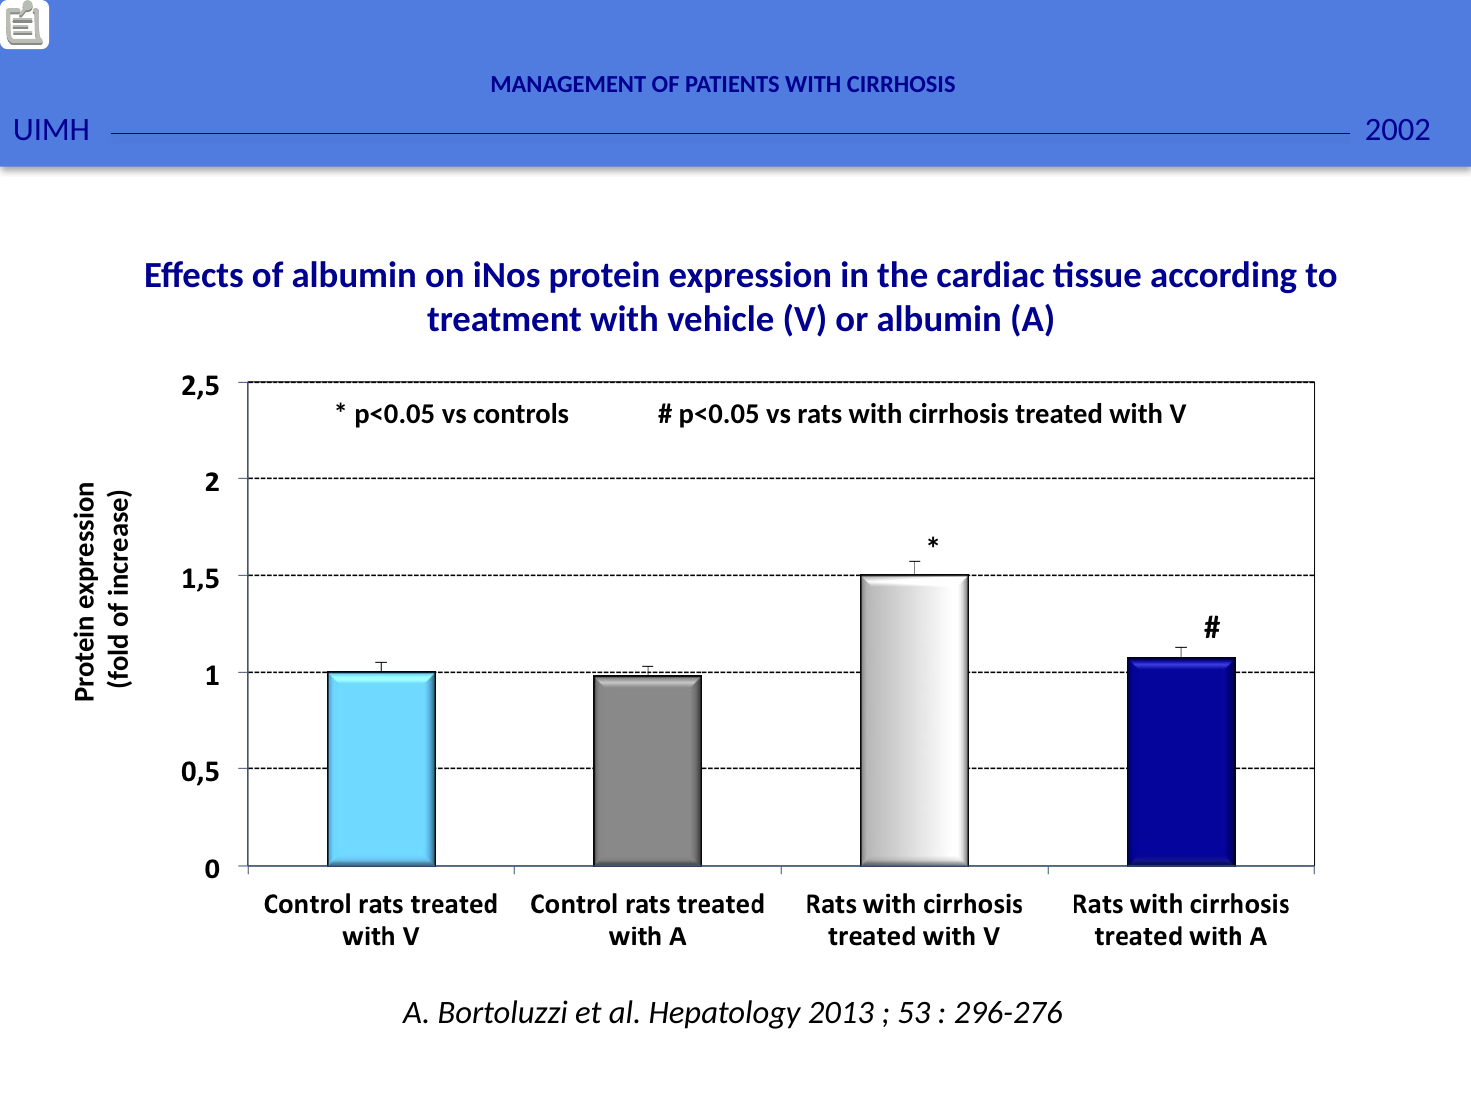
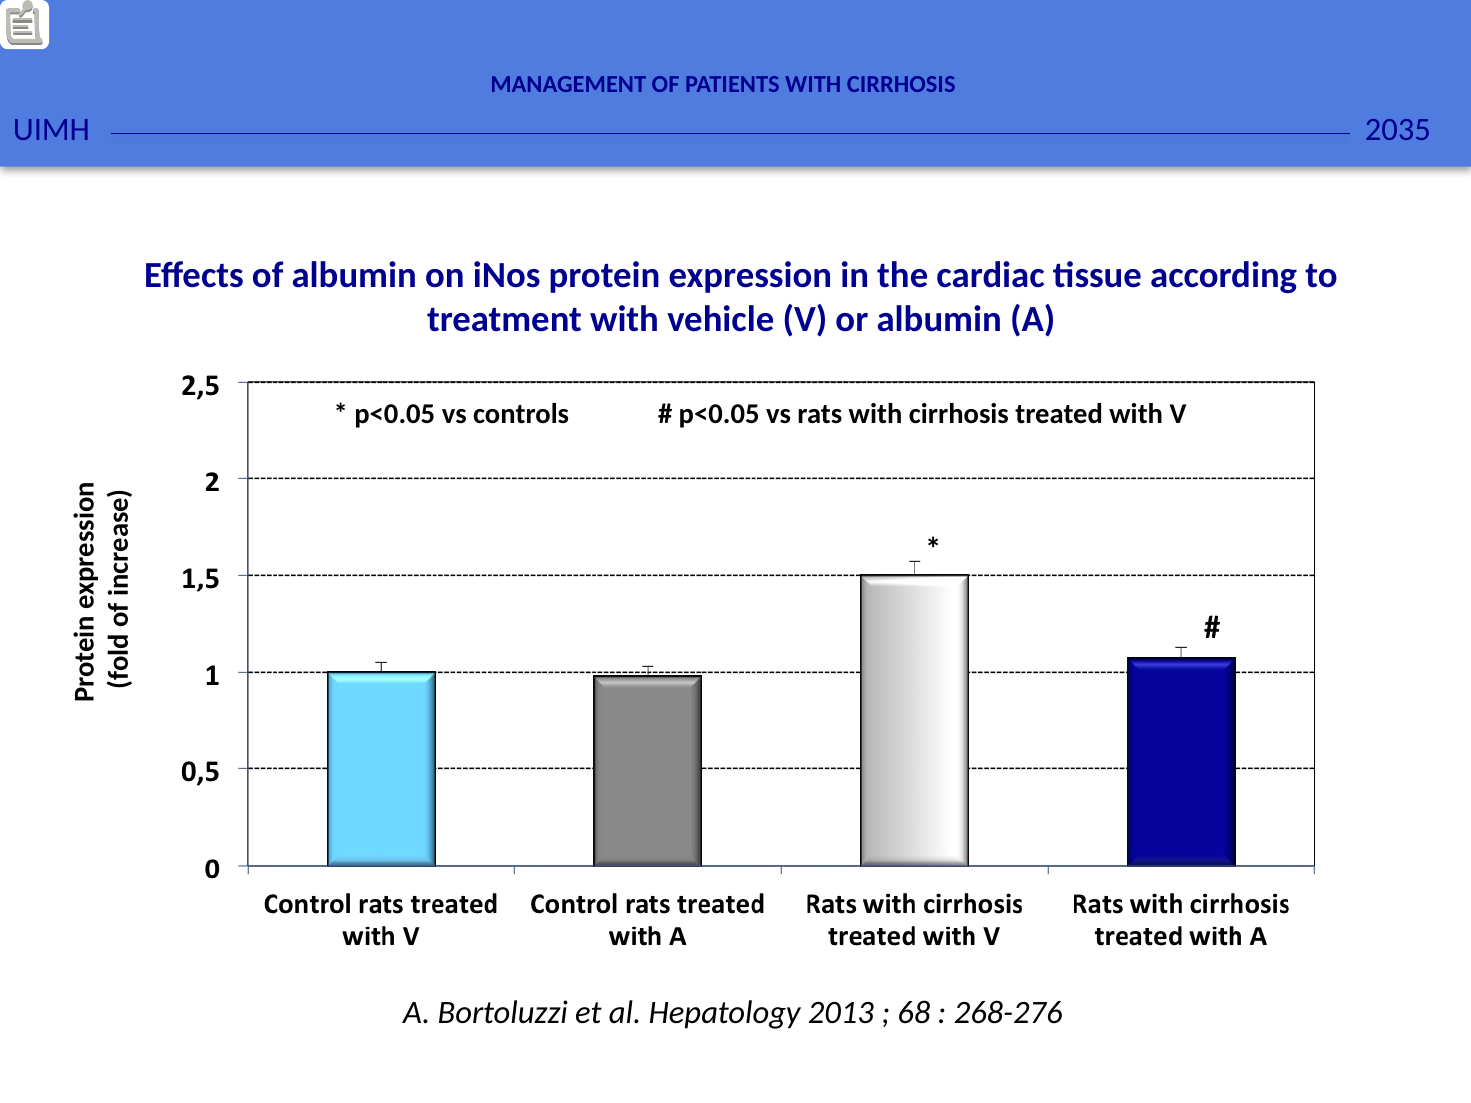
2002: 2002 -> 2035
53: 53 -> 68
296-276: 296-276 -> 268-276
